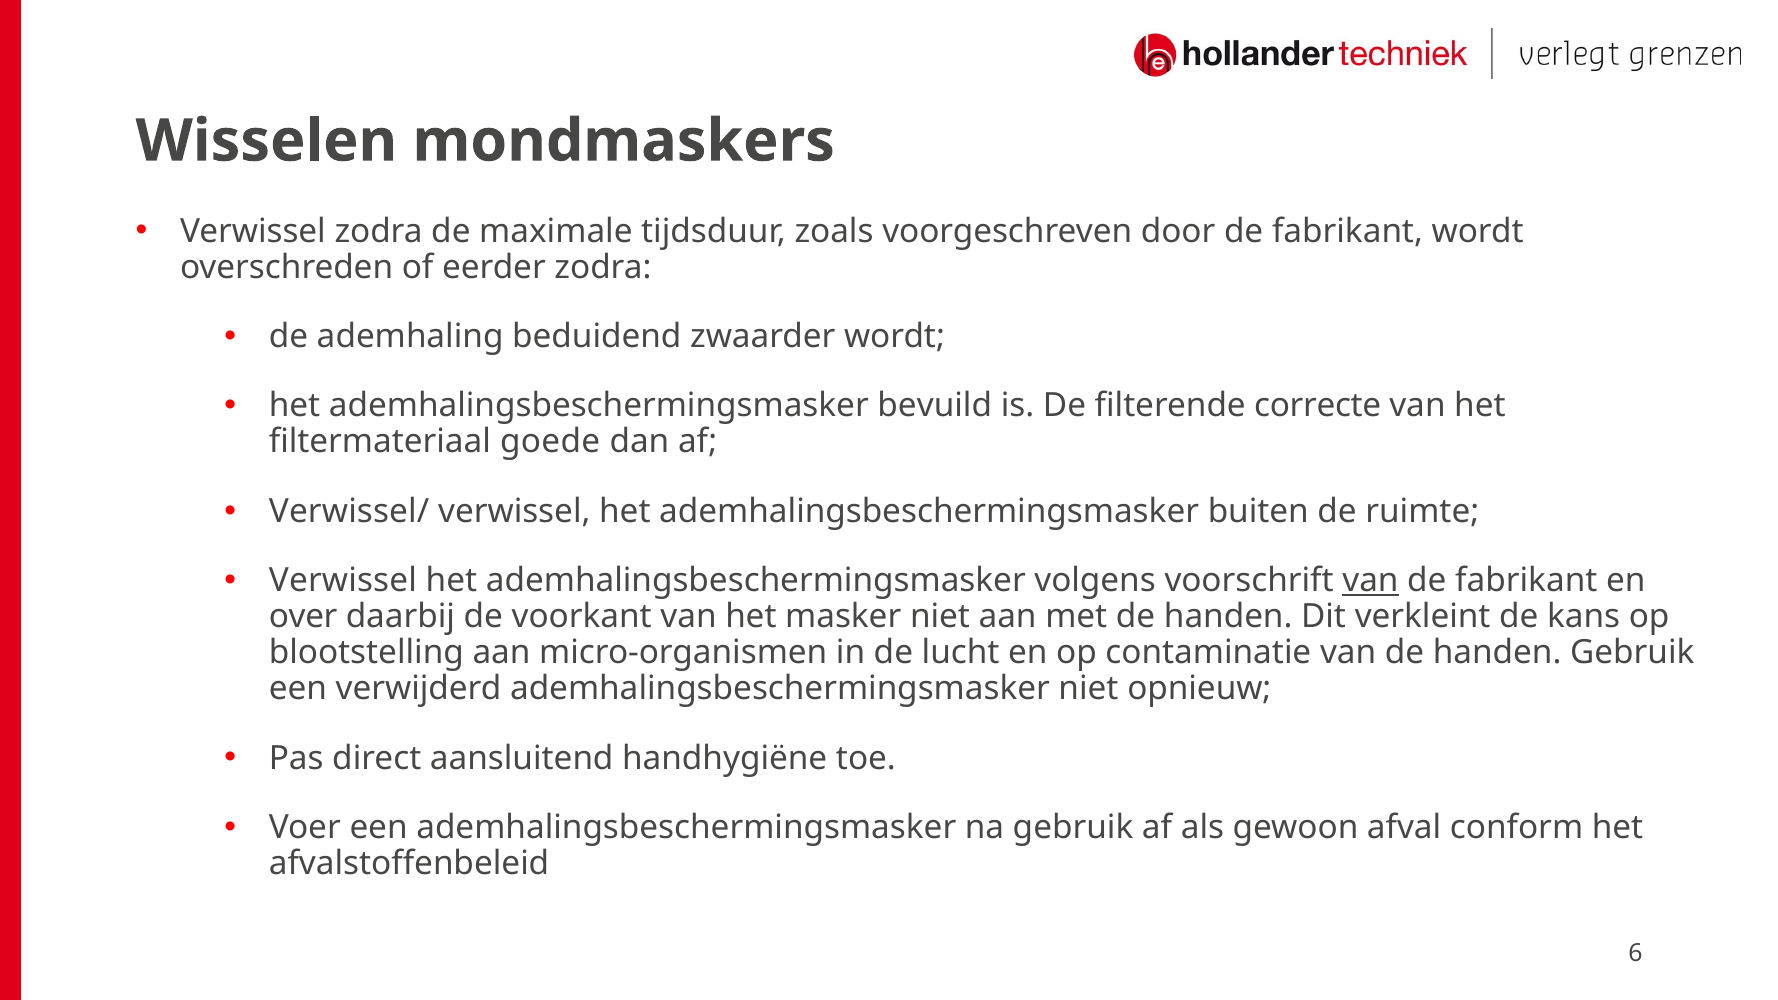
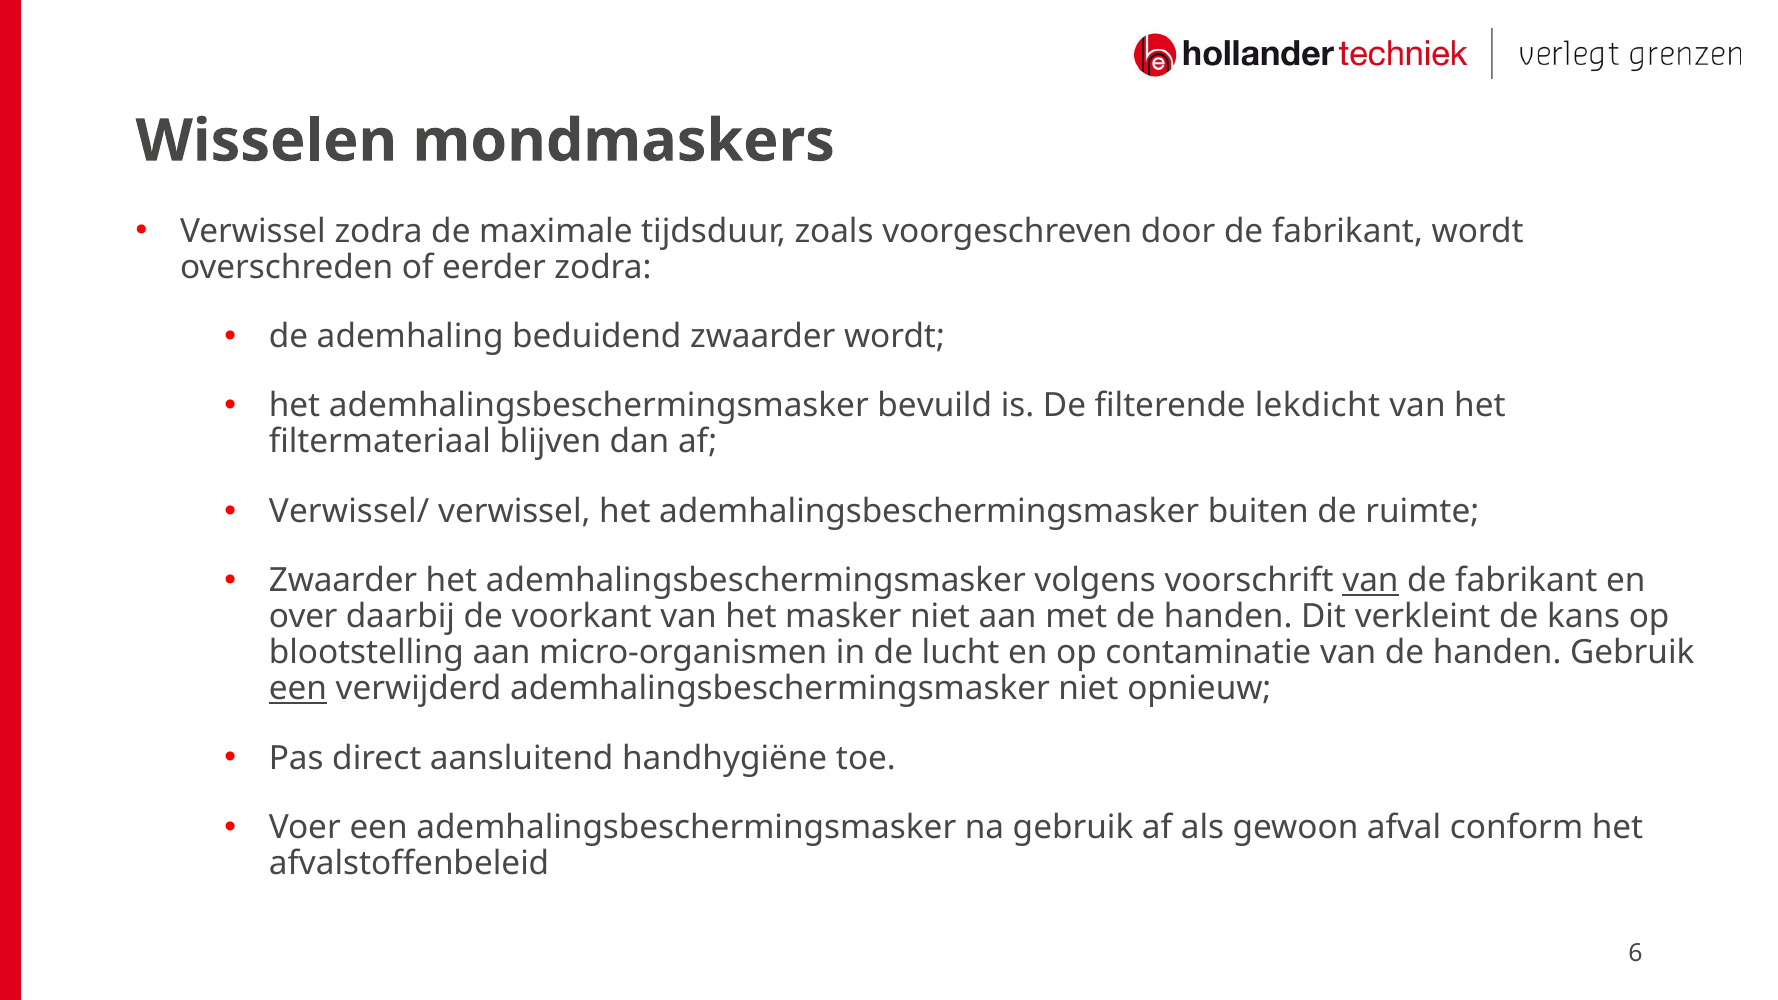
correcte: correcte -> lekdicht
goede: goede -> blijven
Verwissel at (343, 581): Verwissel -> Zwaarder
een at (298, 689) underline: none -> present
